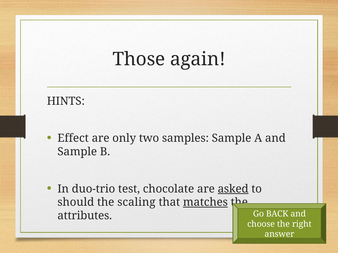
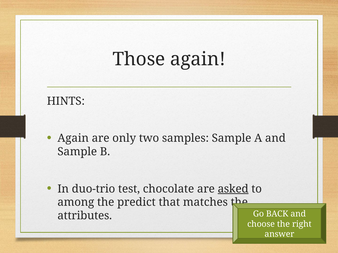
Effect at (73, 138): Effect -> Again
should: should -> among
scaling: scaling -> predict
matches underline: present -> none
